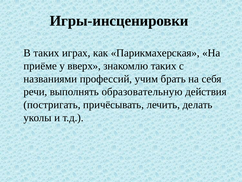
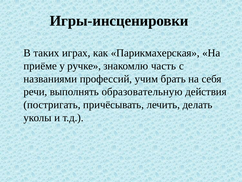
вверх: вверх -> ручке
знакомлю таких: таких -> часть
